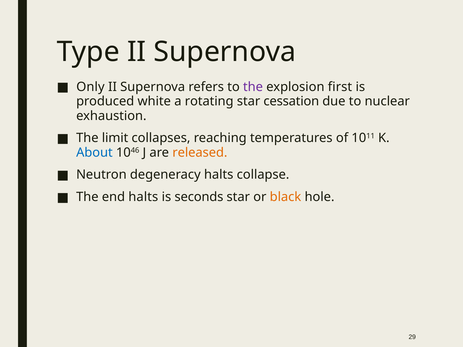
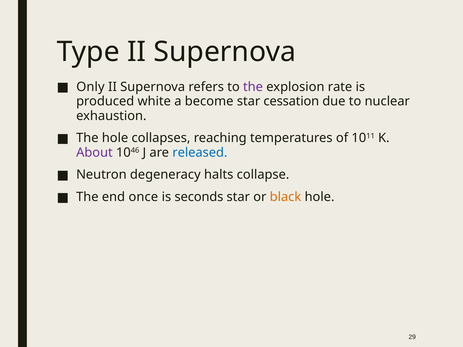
first: first -> rate
rotating: rotating -> become
The limit: limit -> hole
About colour: blue -> purple
released colour: orange -> blue
end halts: halts -> once
